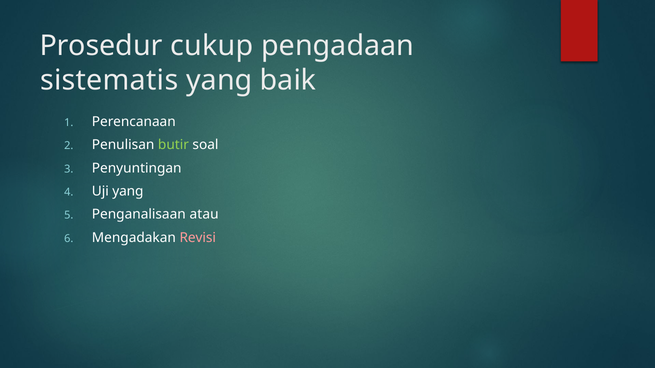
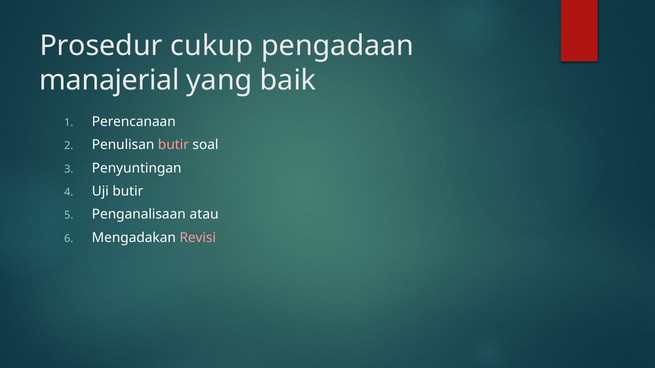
sistematis: sistematis -> manajerial
butir at (173, 145) colour: light green -> pink
Uji yang: yang -> butir
